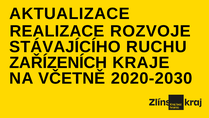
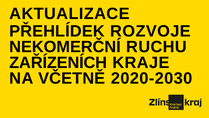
REALIZACE: REALIZACE -> PŘEHLÍDEK
STÁVAJÍCÍHO: STÁVAJÍCÍHO -> NEKOMERČNÍ
